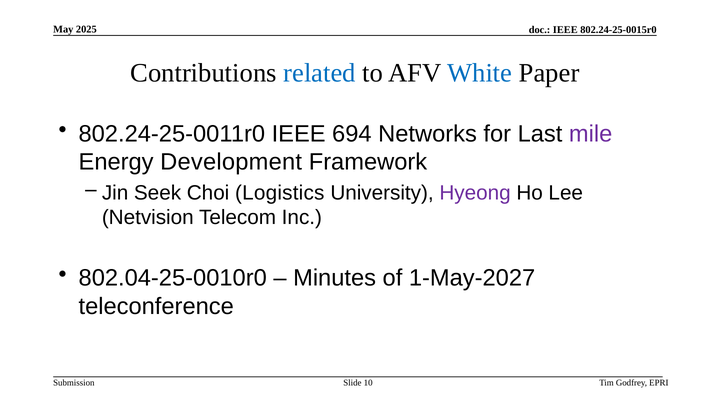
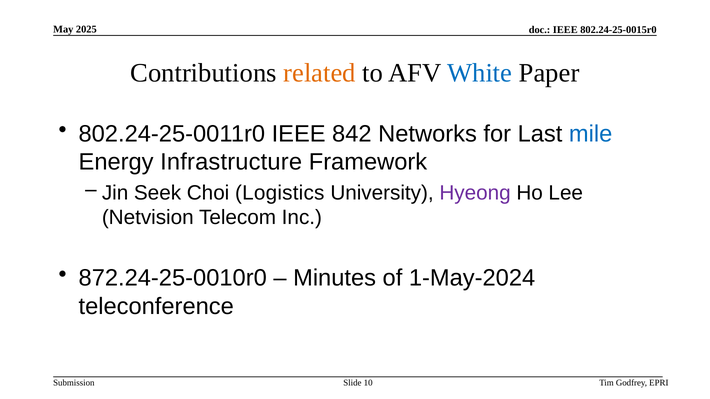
related colour: blue -> orange
694: 694 -> 842
mile colour: purple -> blue
Development: Development -> Infrastructure
802.04-25-0010r0: 802.04-25-0010r0 -> 872.24-25-0010r0
1-May-2027: 1-May-2027 -> 1-May-2024
